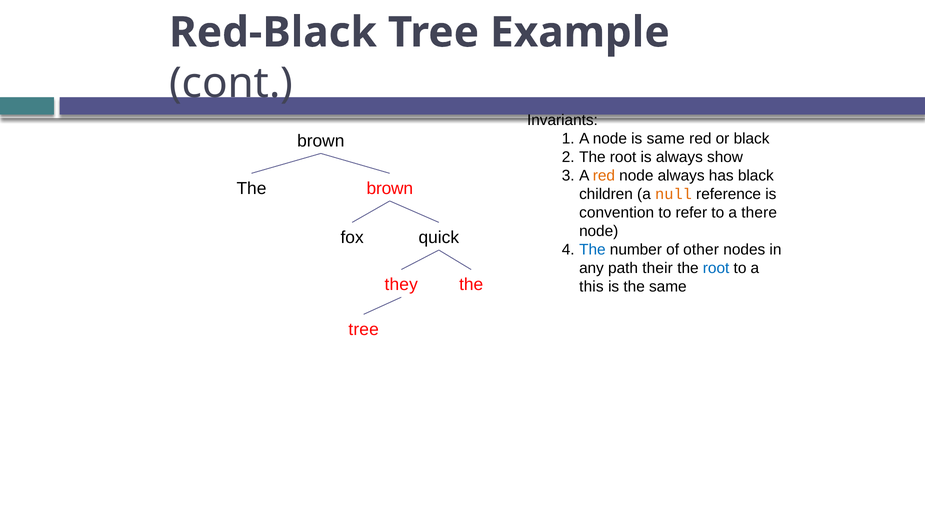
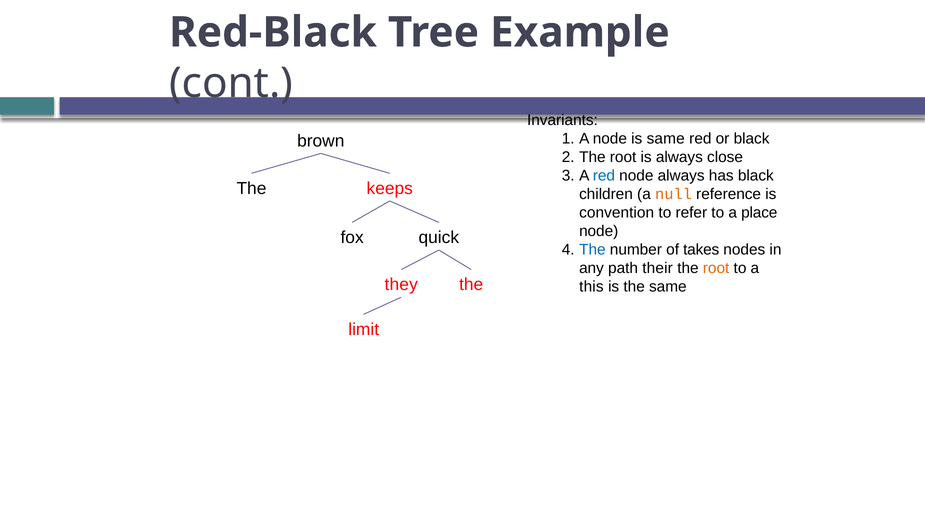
show: show -> close
red at (604, 175) colour: orange -> blue
brown at (390, 188): brown -> keeps
there: there -> place
other: other -> takes
root at (716, 268) colour: blue -> orange
tree at (364, 329): tree -> limit
